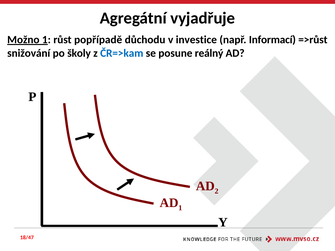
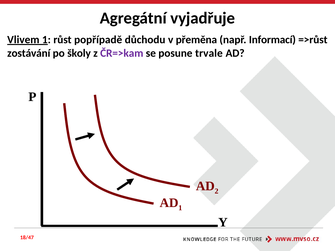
Možno: Možno -> Vlivem
investice: investice -> přeměna
snižování: snižování -> zostávání
ČR=>kam colour: blue -> purple
reálný: reálný -> trvale
